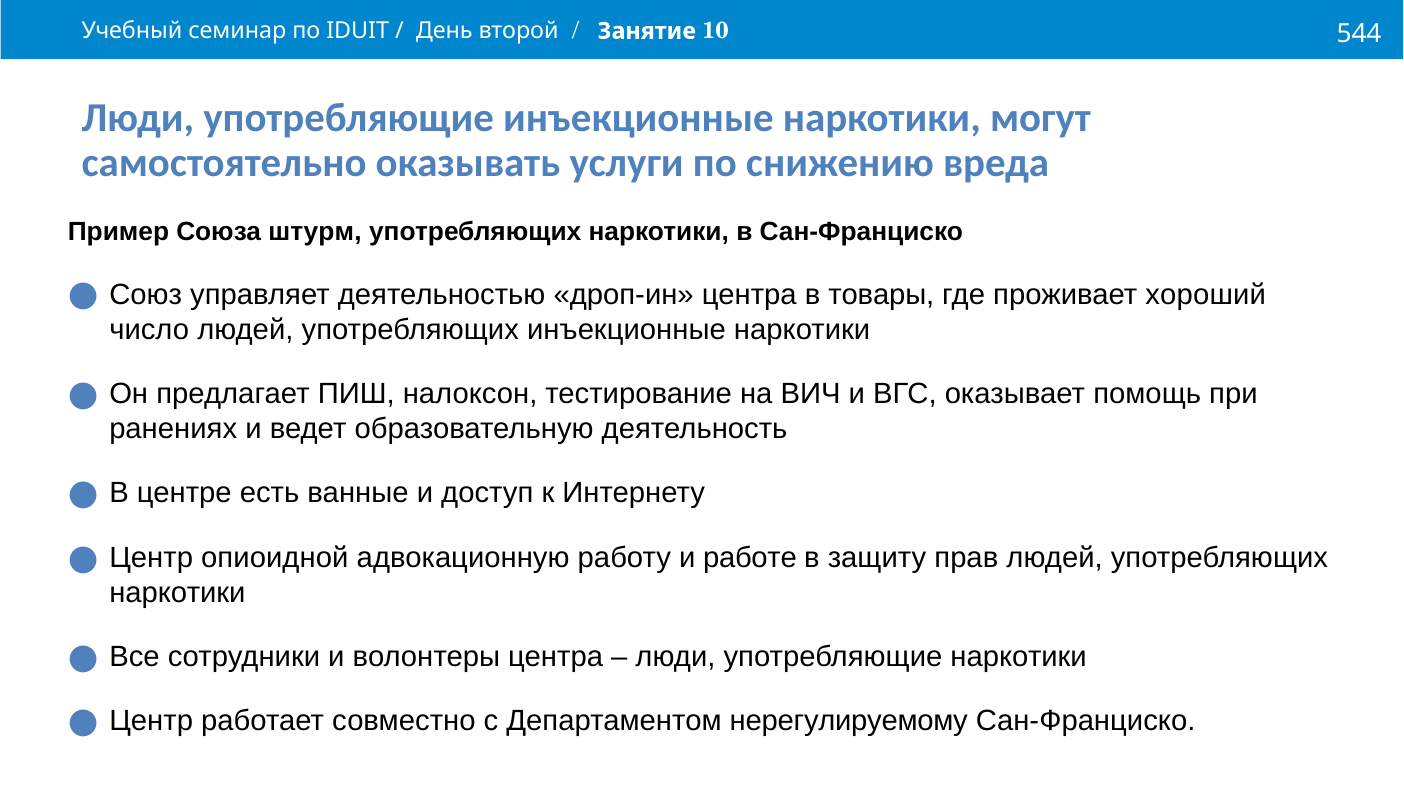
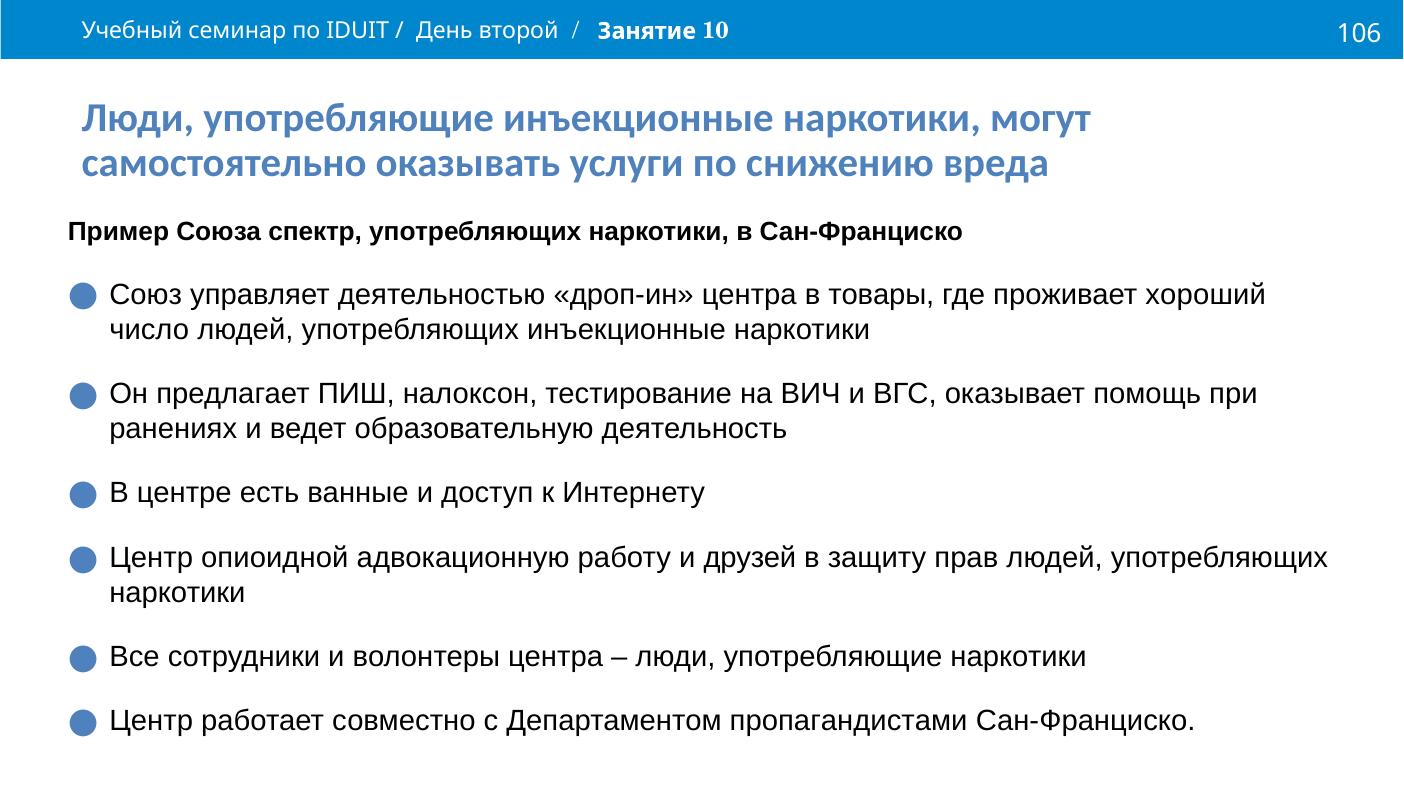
544: 544 -> 106
штурм: штурм -> спектр
работе: работе -> друзей
нерегулируемому: нерегулируемому -> пропагандистами
